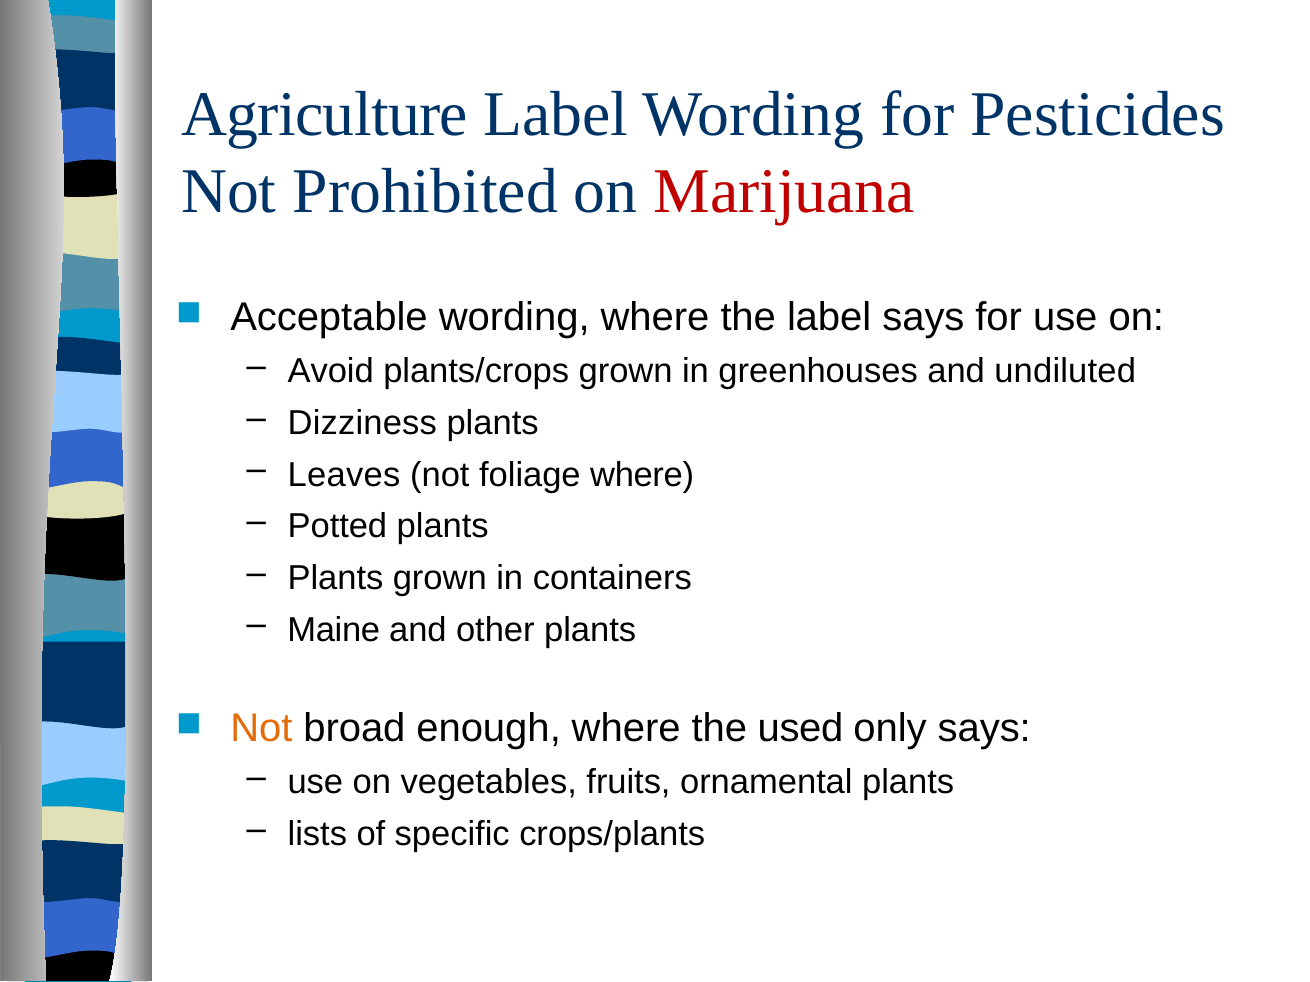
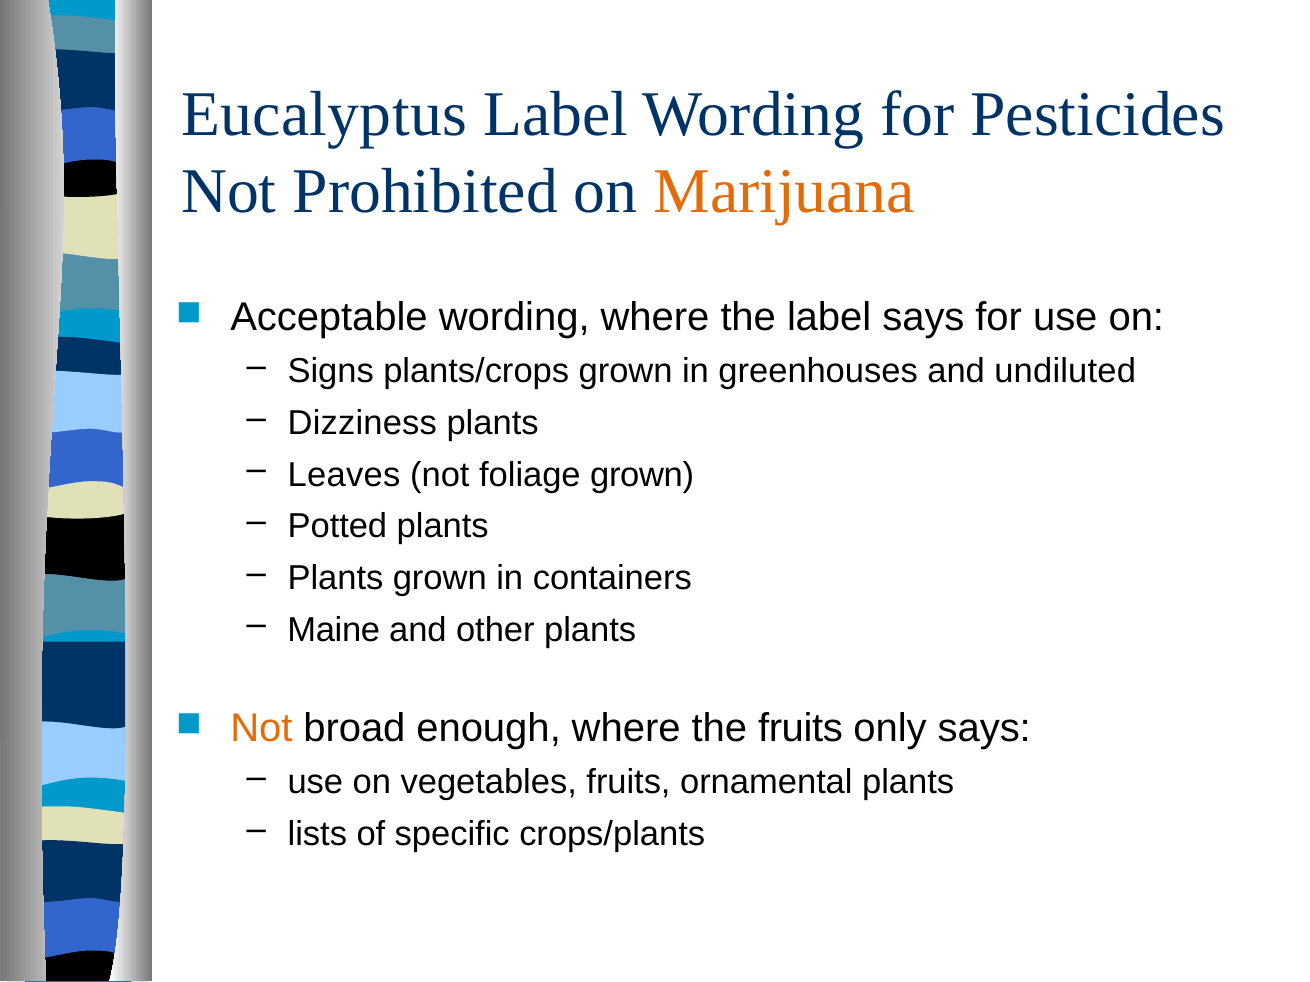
Agriculture: Agriculture -> Eucalyptus
Marijuana colour: red -> orange
Avoid: Avoid -> Signs
foliage where: where -> grown
the used: used -> fruits
